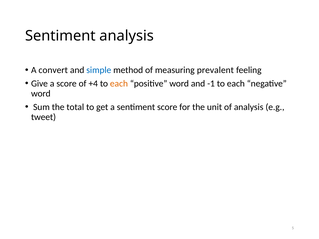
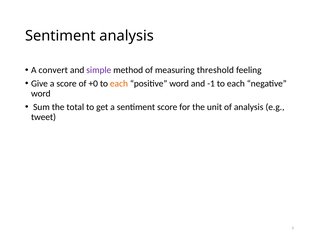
simple colour: blue -> purple
prevalent: prevalent -> threshold
+4: +4 -> +0
